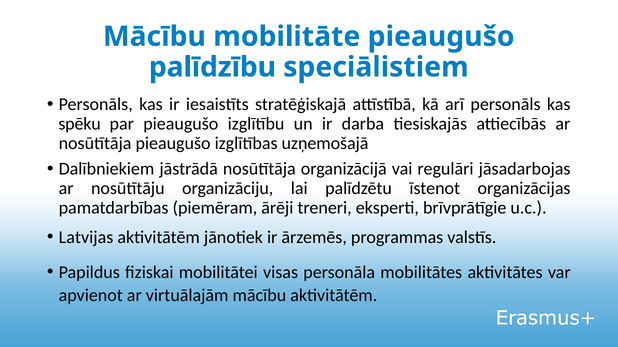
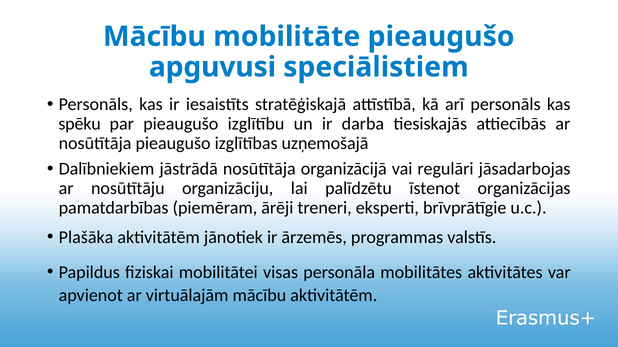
palīdzību: palīdzību -> apguvusi
Latvijas: Latvijas -> Plašāka
